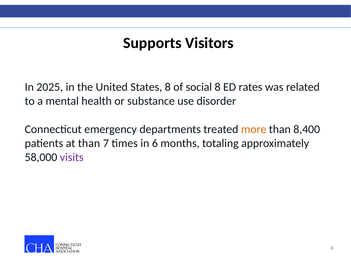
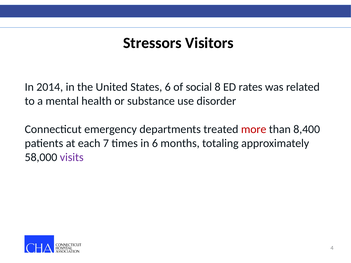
Supports: Supports -> Stressors
2025: 2025 -> 2014
States 8: 8 -> 6
more colour: orange -> red
at than: than -> each
